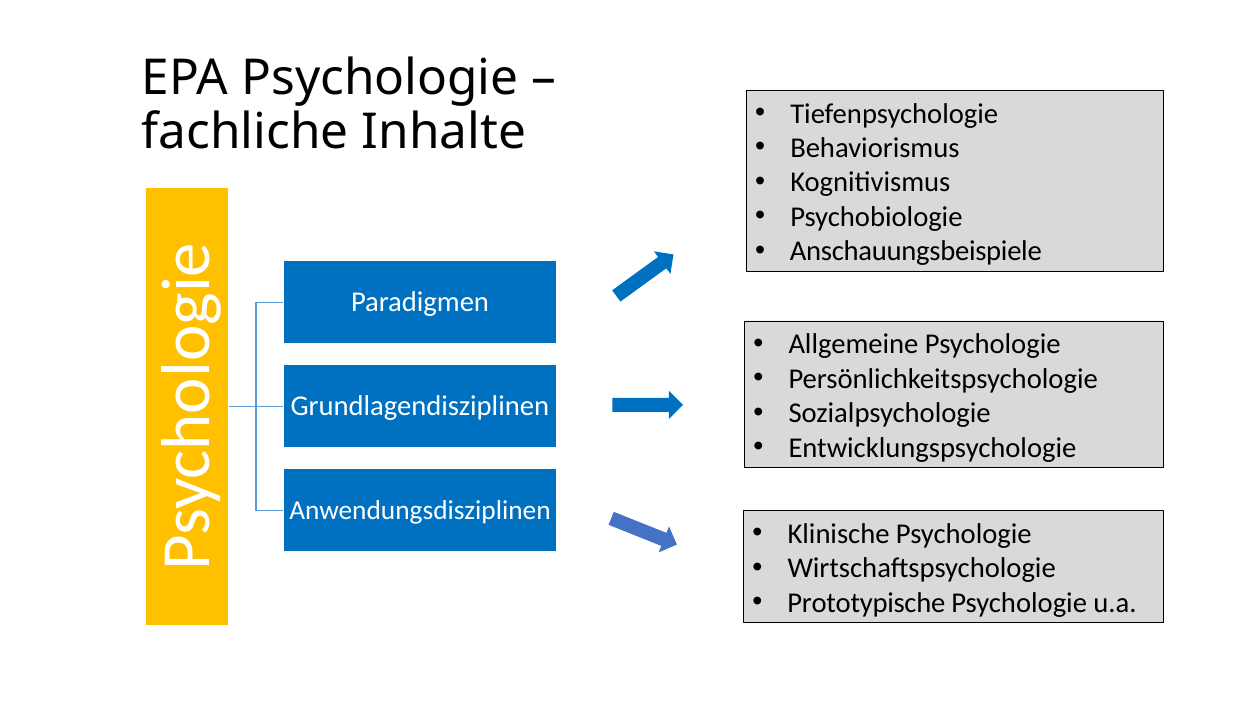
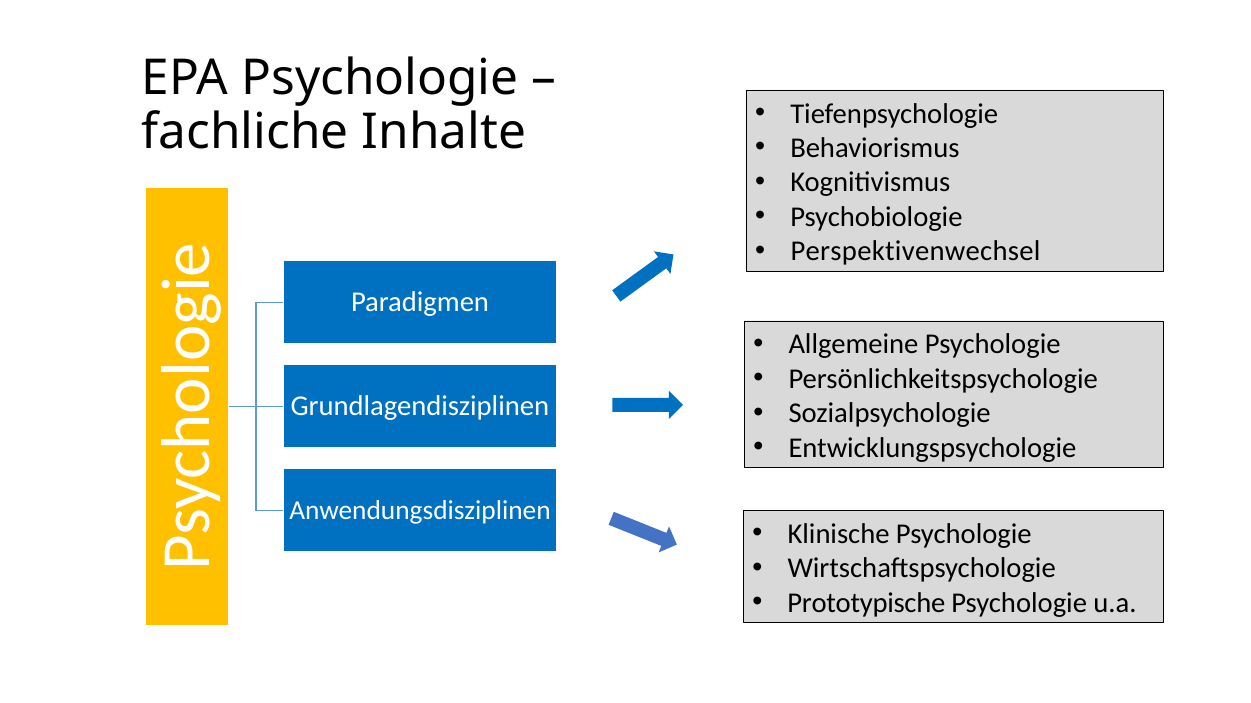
Anschauungsbeispiele: Anschauungsbeispiele -> Perspektivenwechsel
